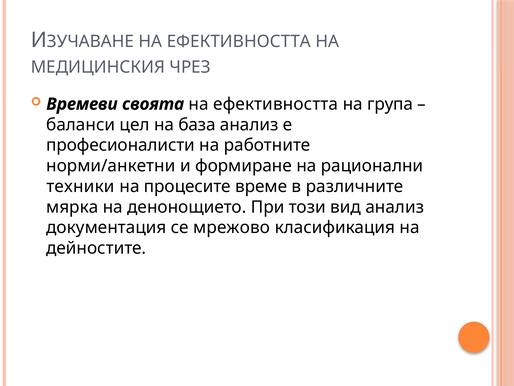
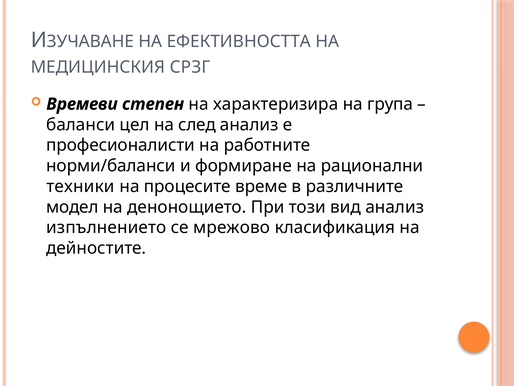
ЧРЕЗ: ЧРЕЗ -> СРЗГ
своята: своята -> степен
ефективността at (276, 104): ефективността -> характеризира
база: база -> след
норми/анкетни: норми/анкетни -> норми/баланси
мярка: мярка -> модел
документация: документация -> изпълнението
